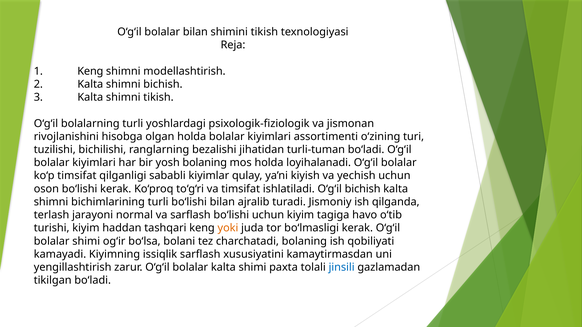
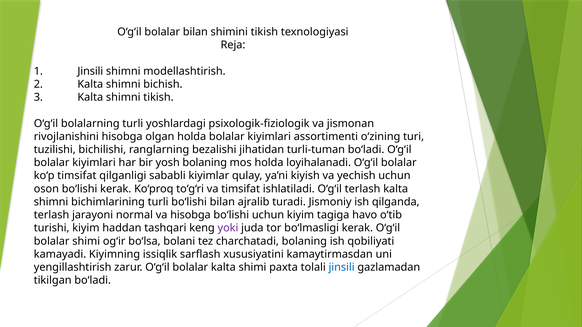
1 Keng: Keng -> Jinsili
O‘g‘il bichish: bichish -> terlash
va sarflash: sarflash -> hisobga
yoki colour: orange -> purple
